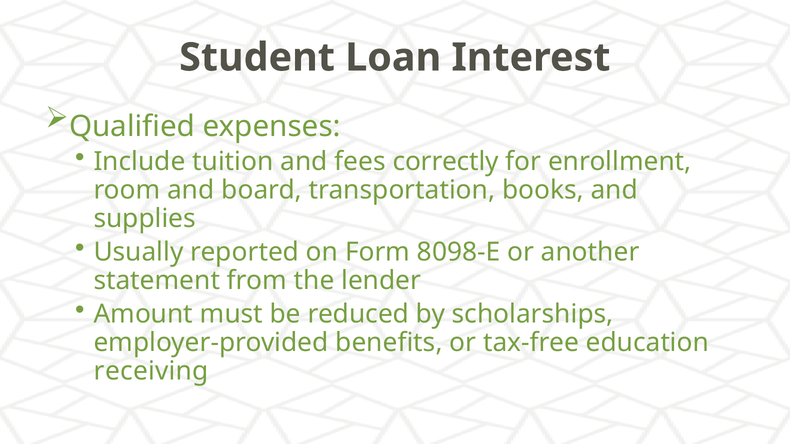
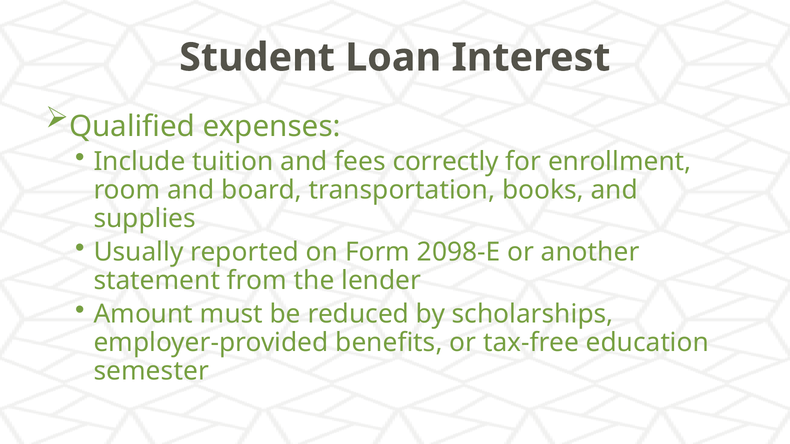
8098-E: 8098-E -> 2098-E
receiving: receiving -> semester
